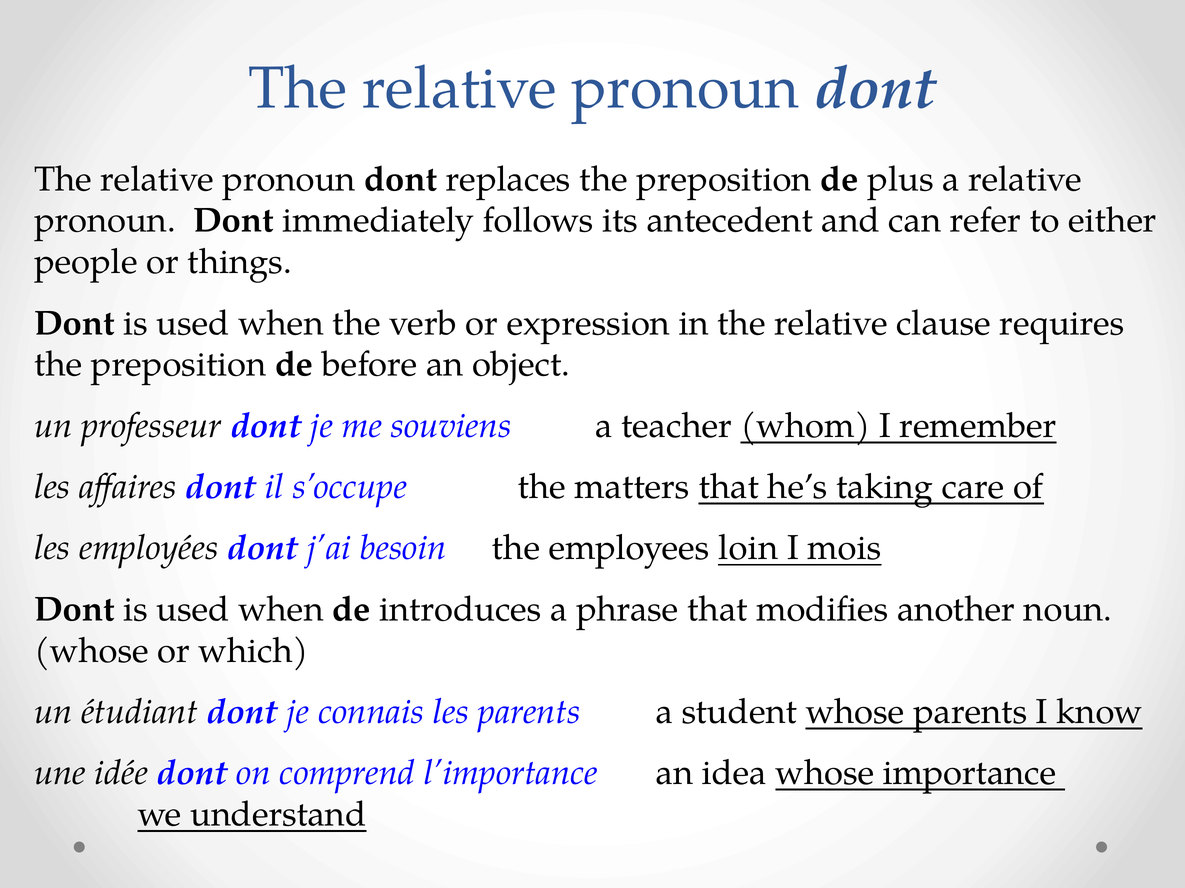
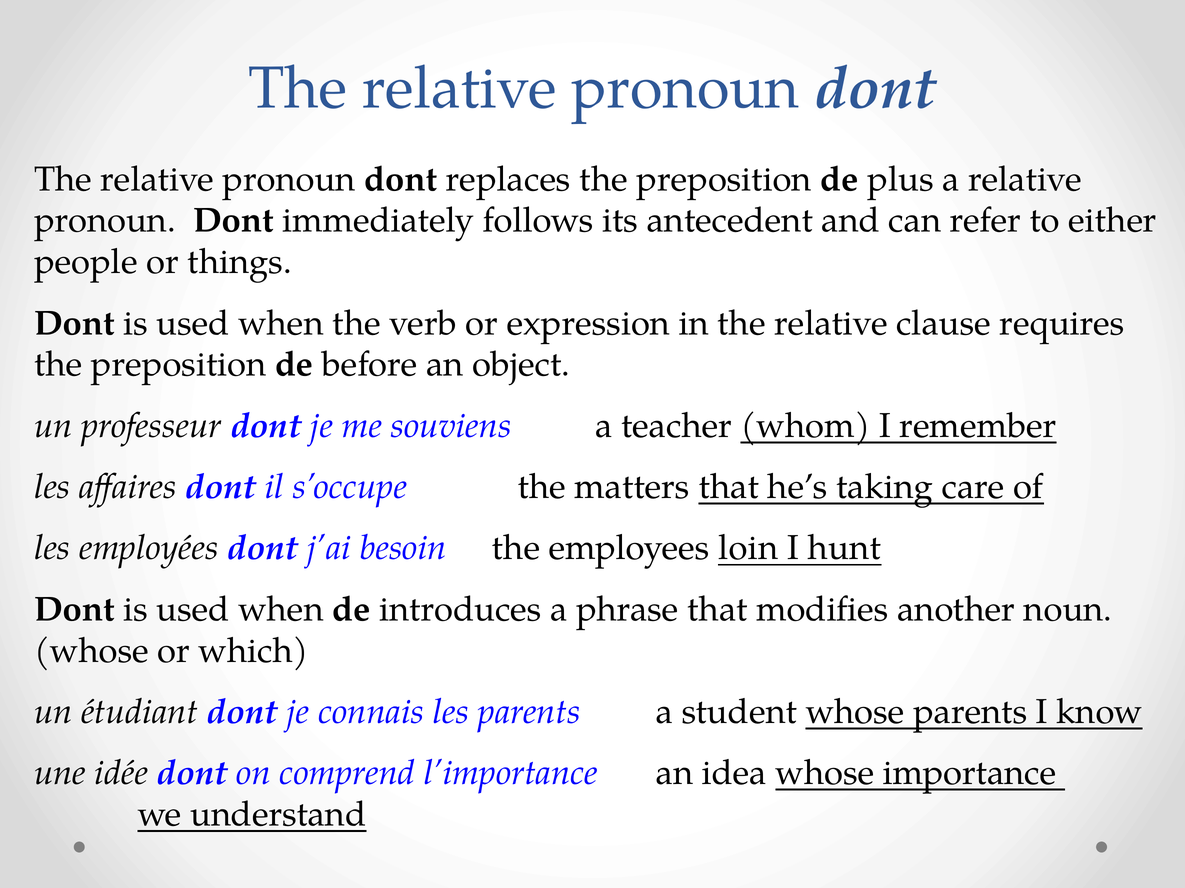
mois: mois -> hunt
